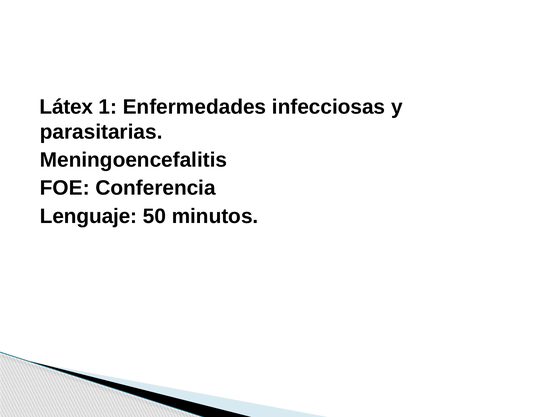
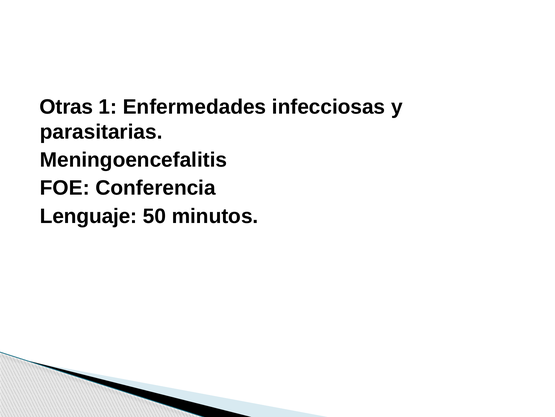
Látex: Látex -> Otras
